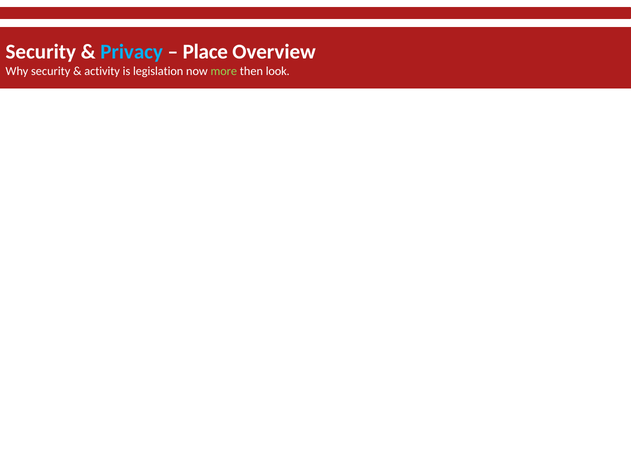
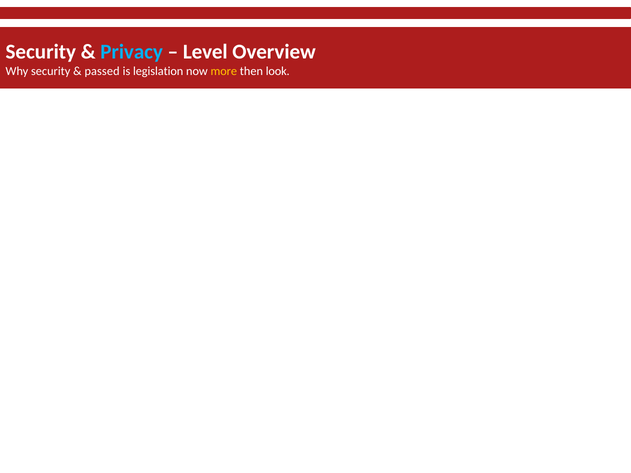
Place: Place -> Level
activity: activity -> passed
more colour: light green -> yellow
